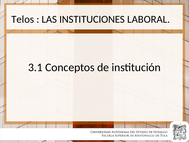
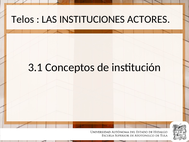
LABORAL: LABORAL -> ACTORES
